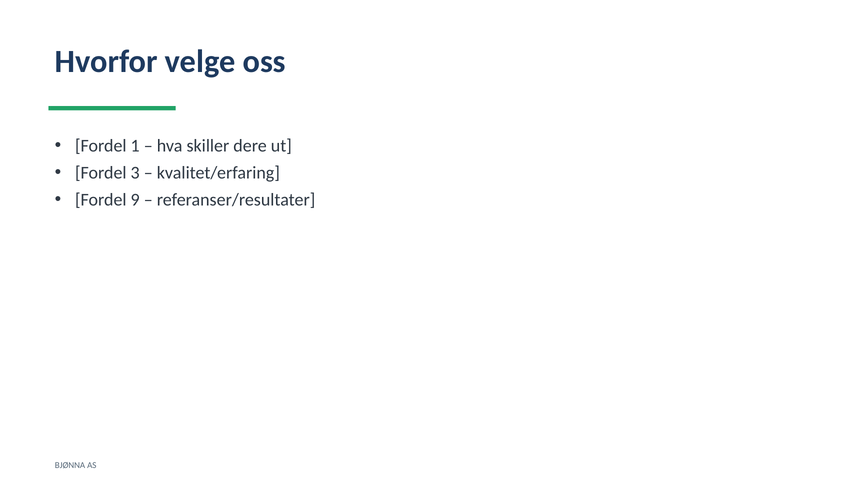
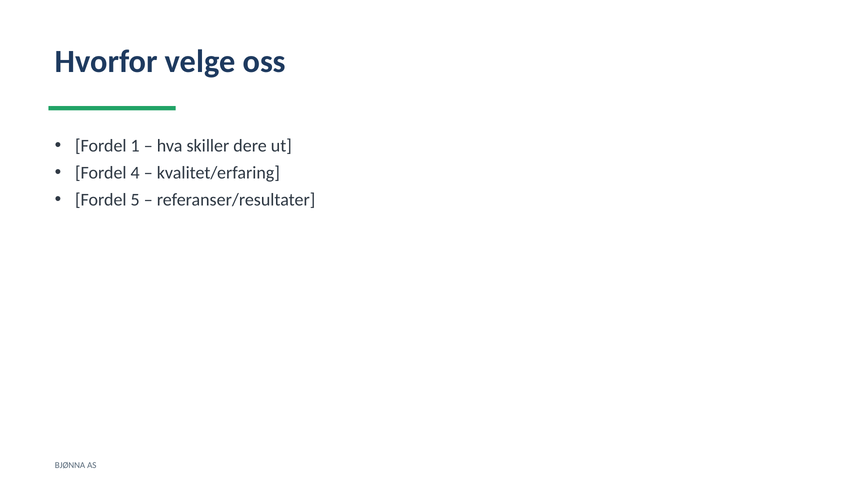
3: 3 -> 4
9: 9 -> 5
